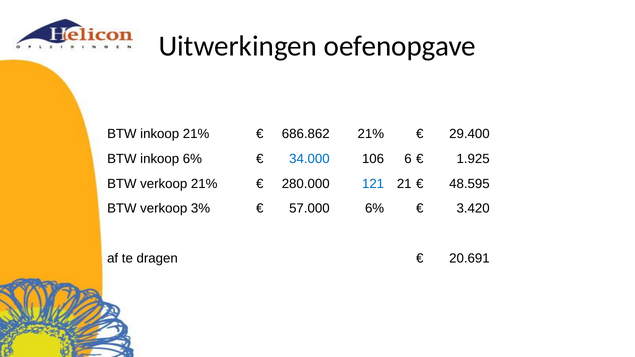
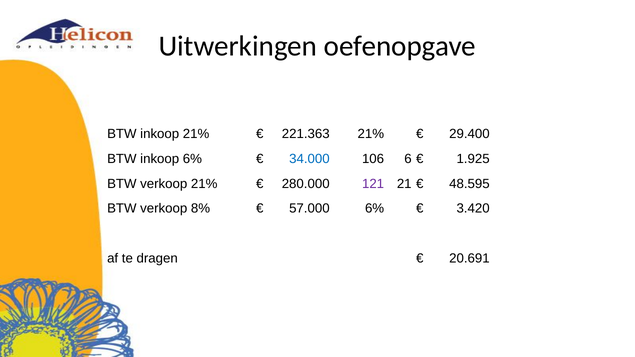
686.862: 686.862 -> 221.363
121 colour: blue -> purple
3%: 3% -> 8%
